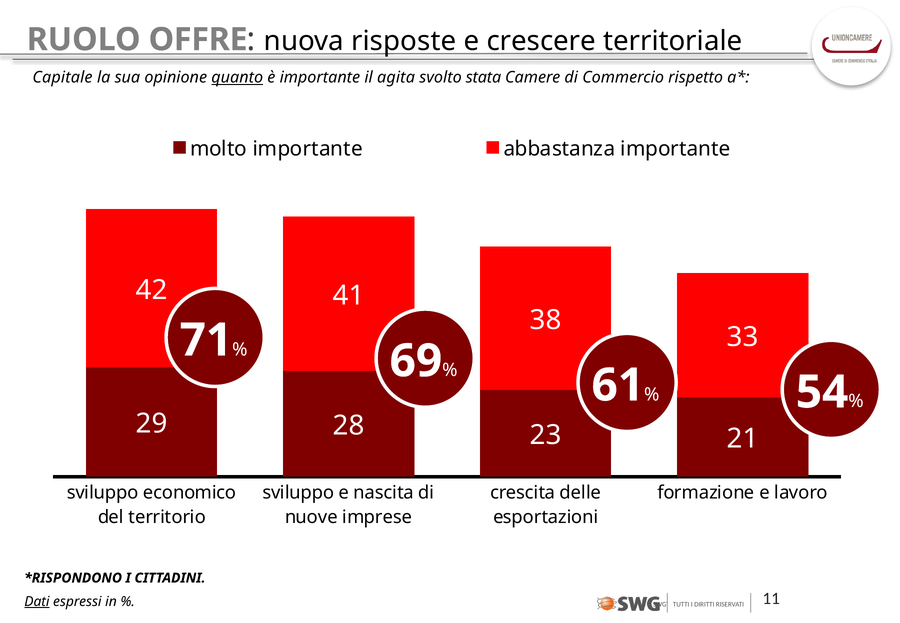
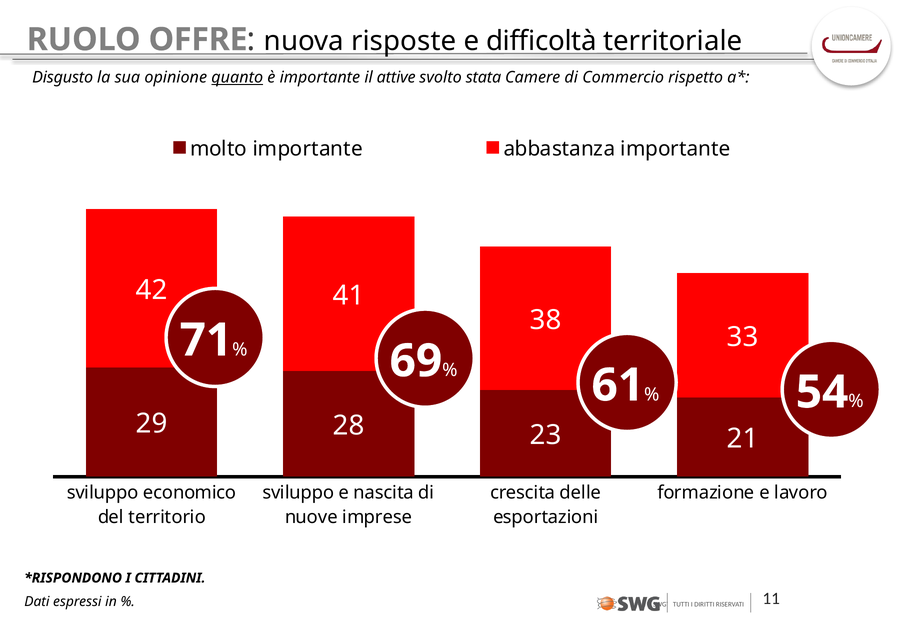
crescere: crescere -> difficoltà
Capitale: Capitale -> Disgusto
agita: agita -> attive
Dati underline: present -> none
